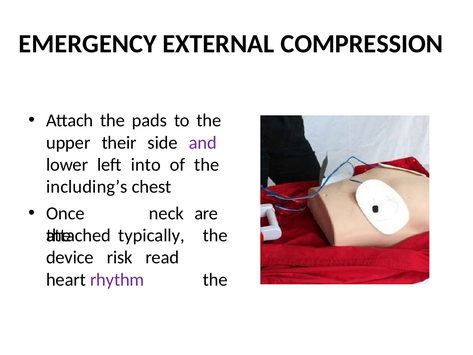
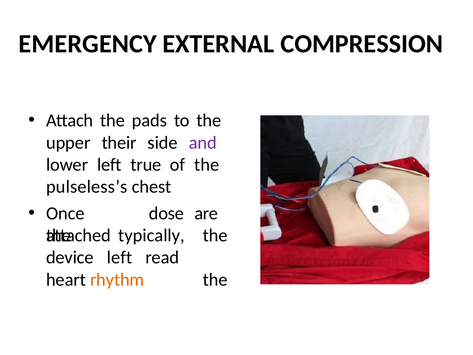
into: into -> true
including’s: including’s -> pulseless’s
neck: neck -> dose
device risk: risk -> left
rhythm colour: purple -> orange
